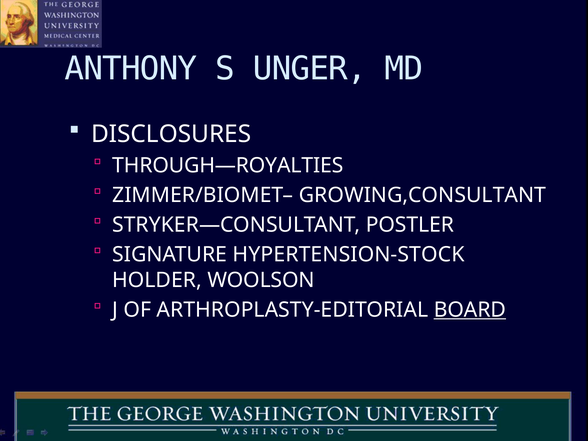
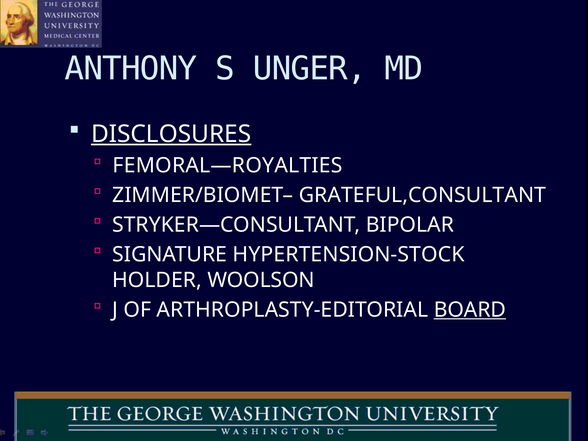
DISCLOSURES underline: none -> present
THROUGH—ROYALTIES: THROUGH—ROYALTIES -> FEMORAL—ROYALTIES
GROWING,CONSULTANT: GROWING,CONSULTANT -> GRATEFUL,CONSULTANT
POSTLER: POSTLER -> BIPOLAR
